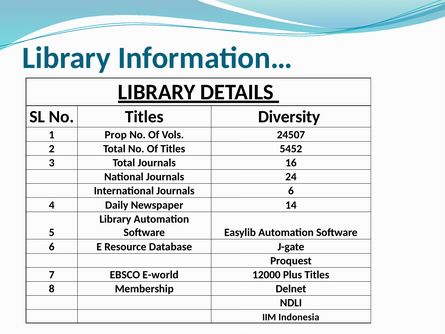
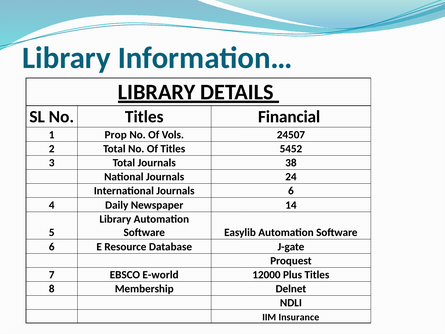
Diversity: Diversity -> Financial
16: 16 -> 38
Indonesia: Indonesia -> Insurance
